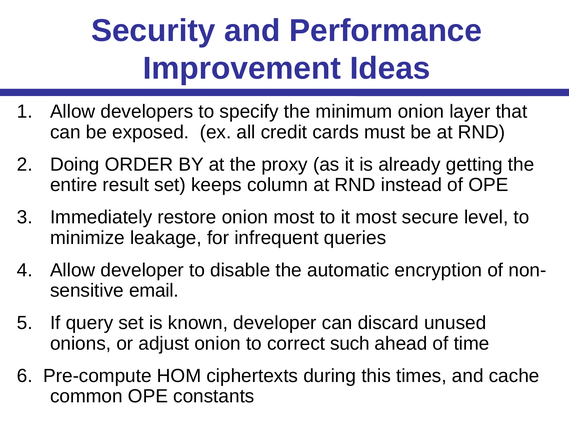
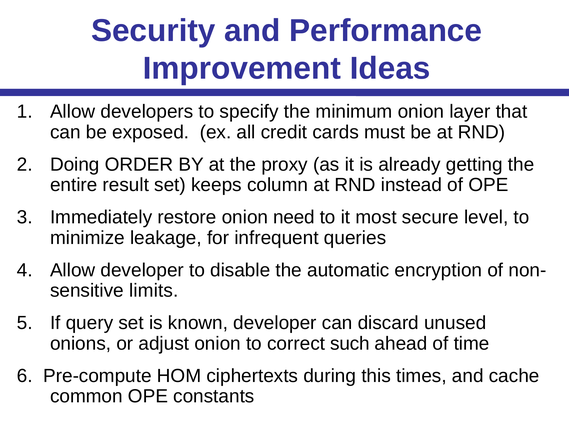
onion most: most -> need
email: email -> limits
